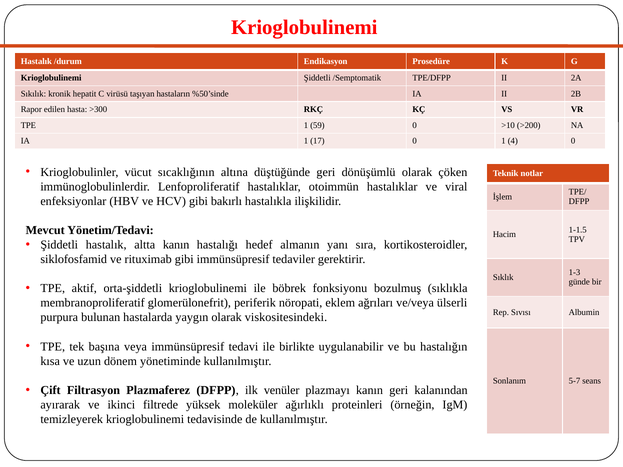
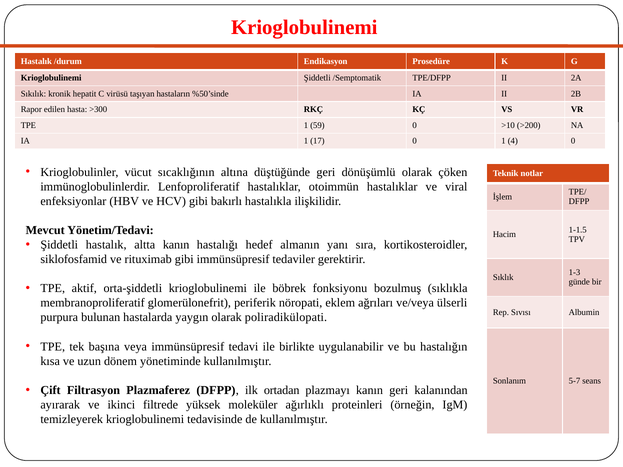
viskositesindeki: viskositesindeki -> poliradikülopati
venüler: venüler -> ortadan
